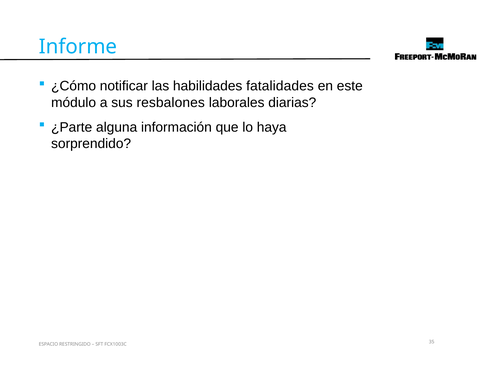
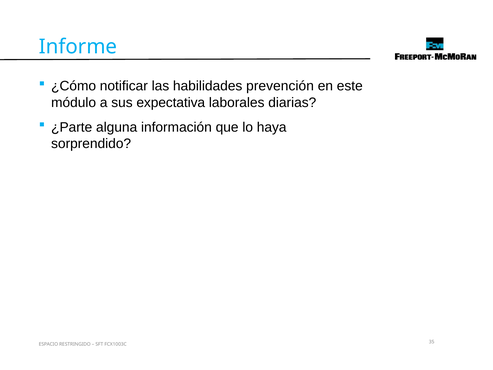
fatalidades: fatalidades -> prevención
resbalones: resbalones -> expectativa
